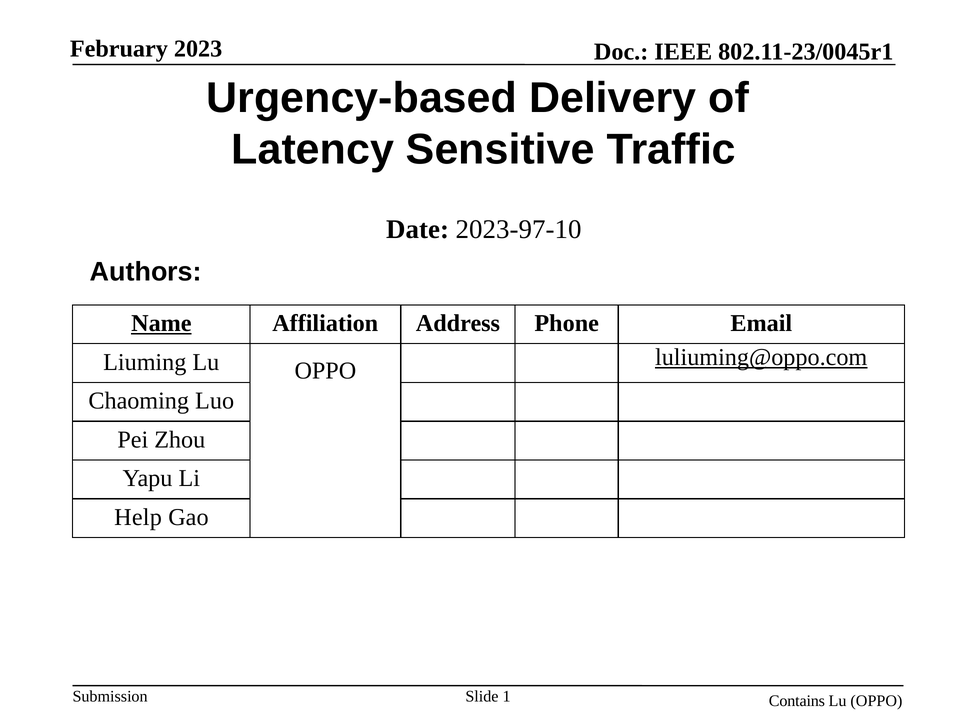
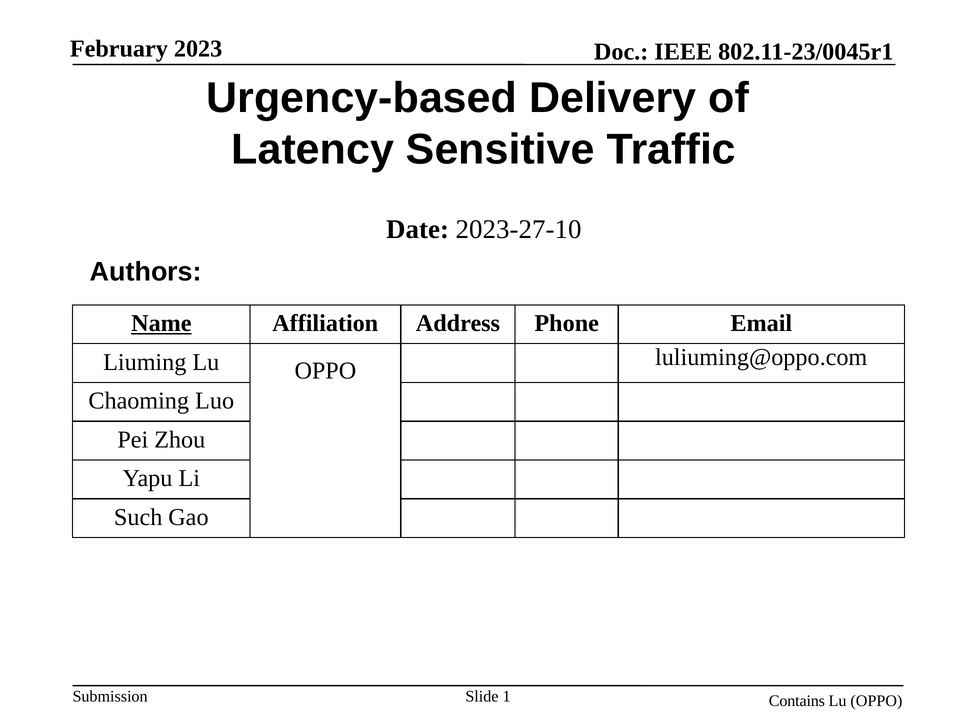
2023-97-10: 2023-97-10 -> 2023-27-10
luliuming@oppo.com underline: present -> none
Help: Help -> Such
